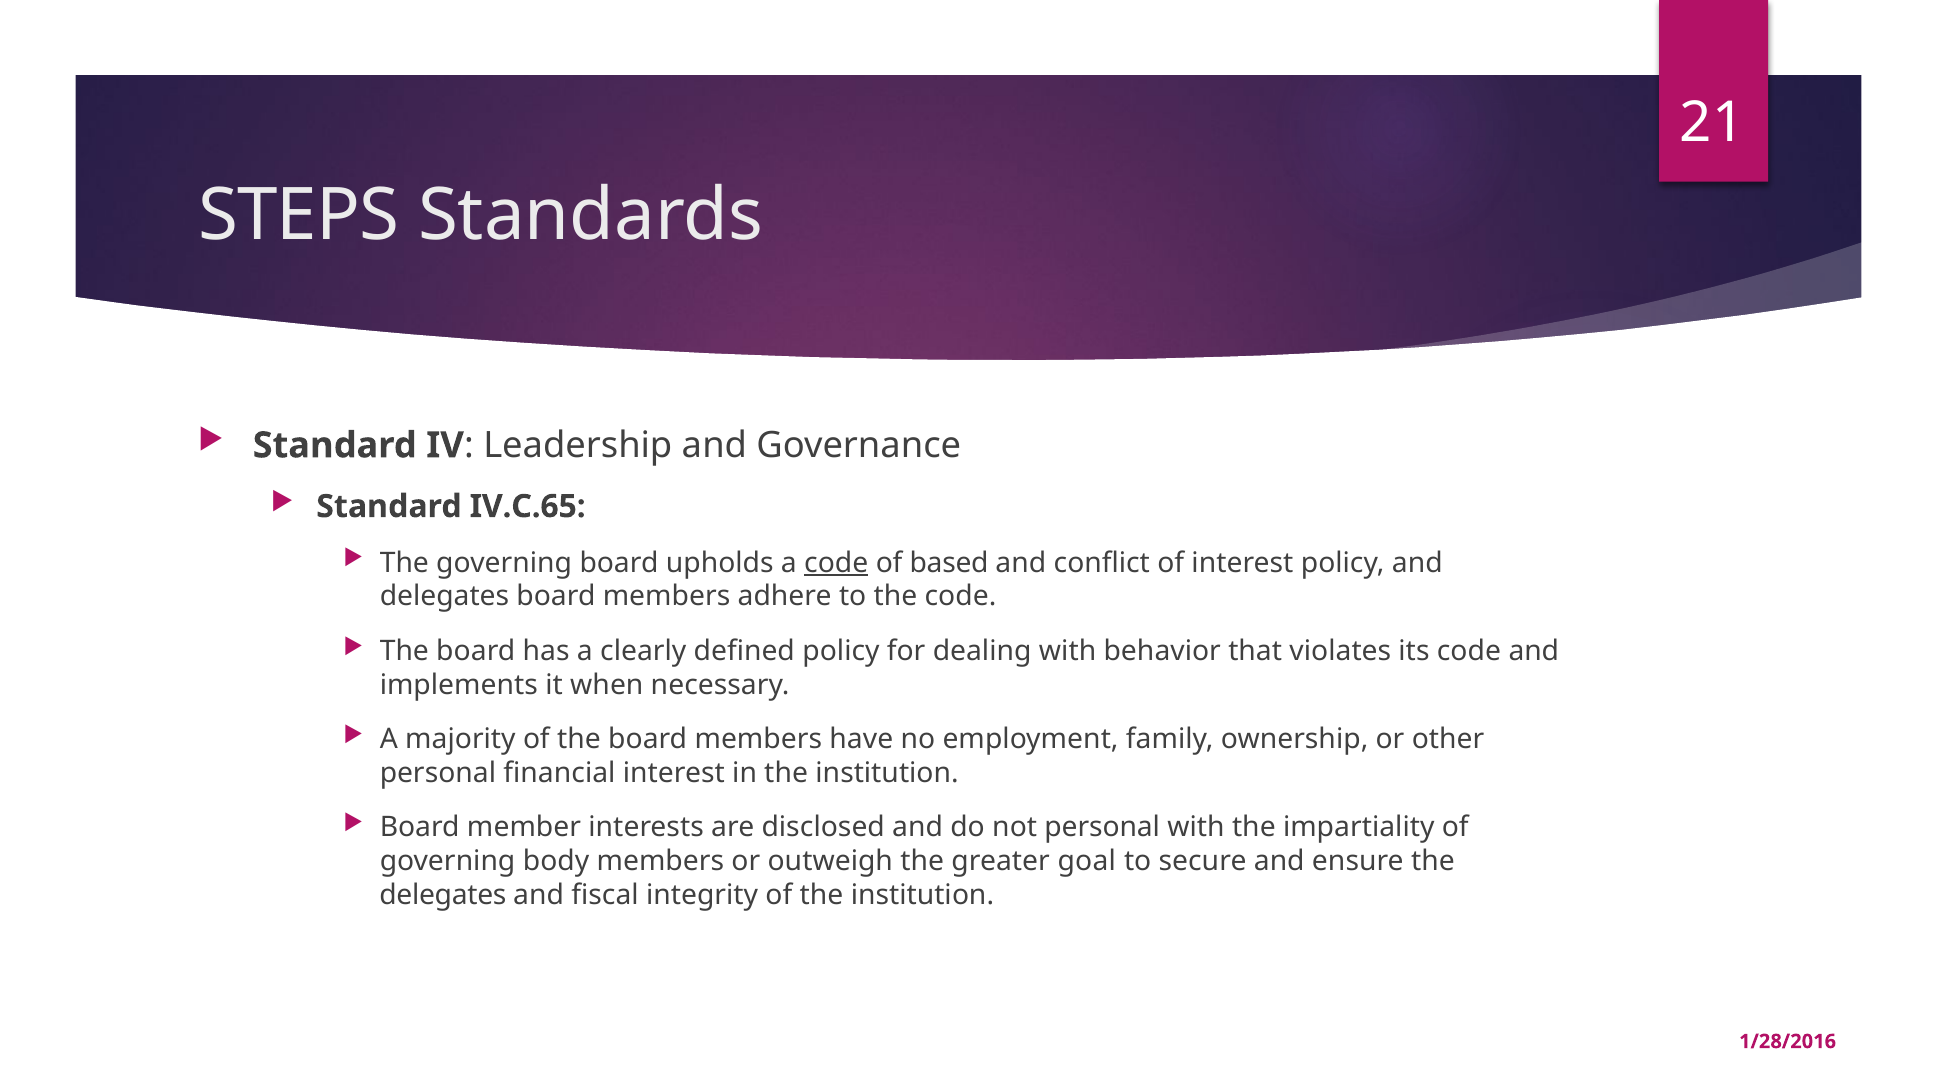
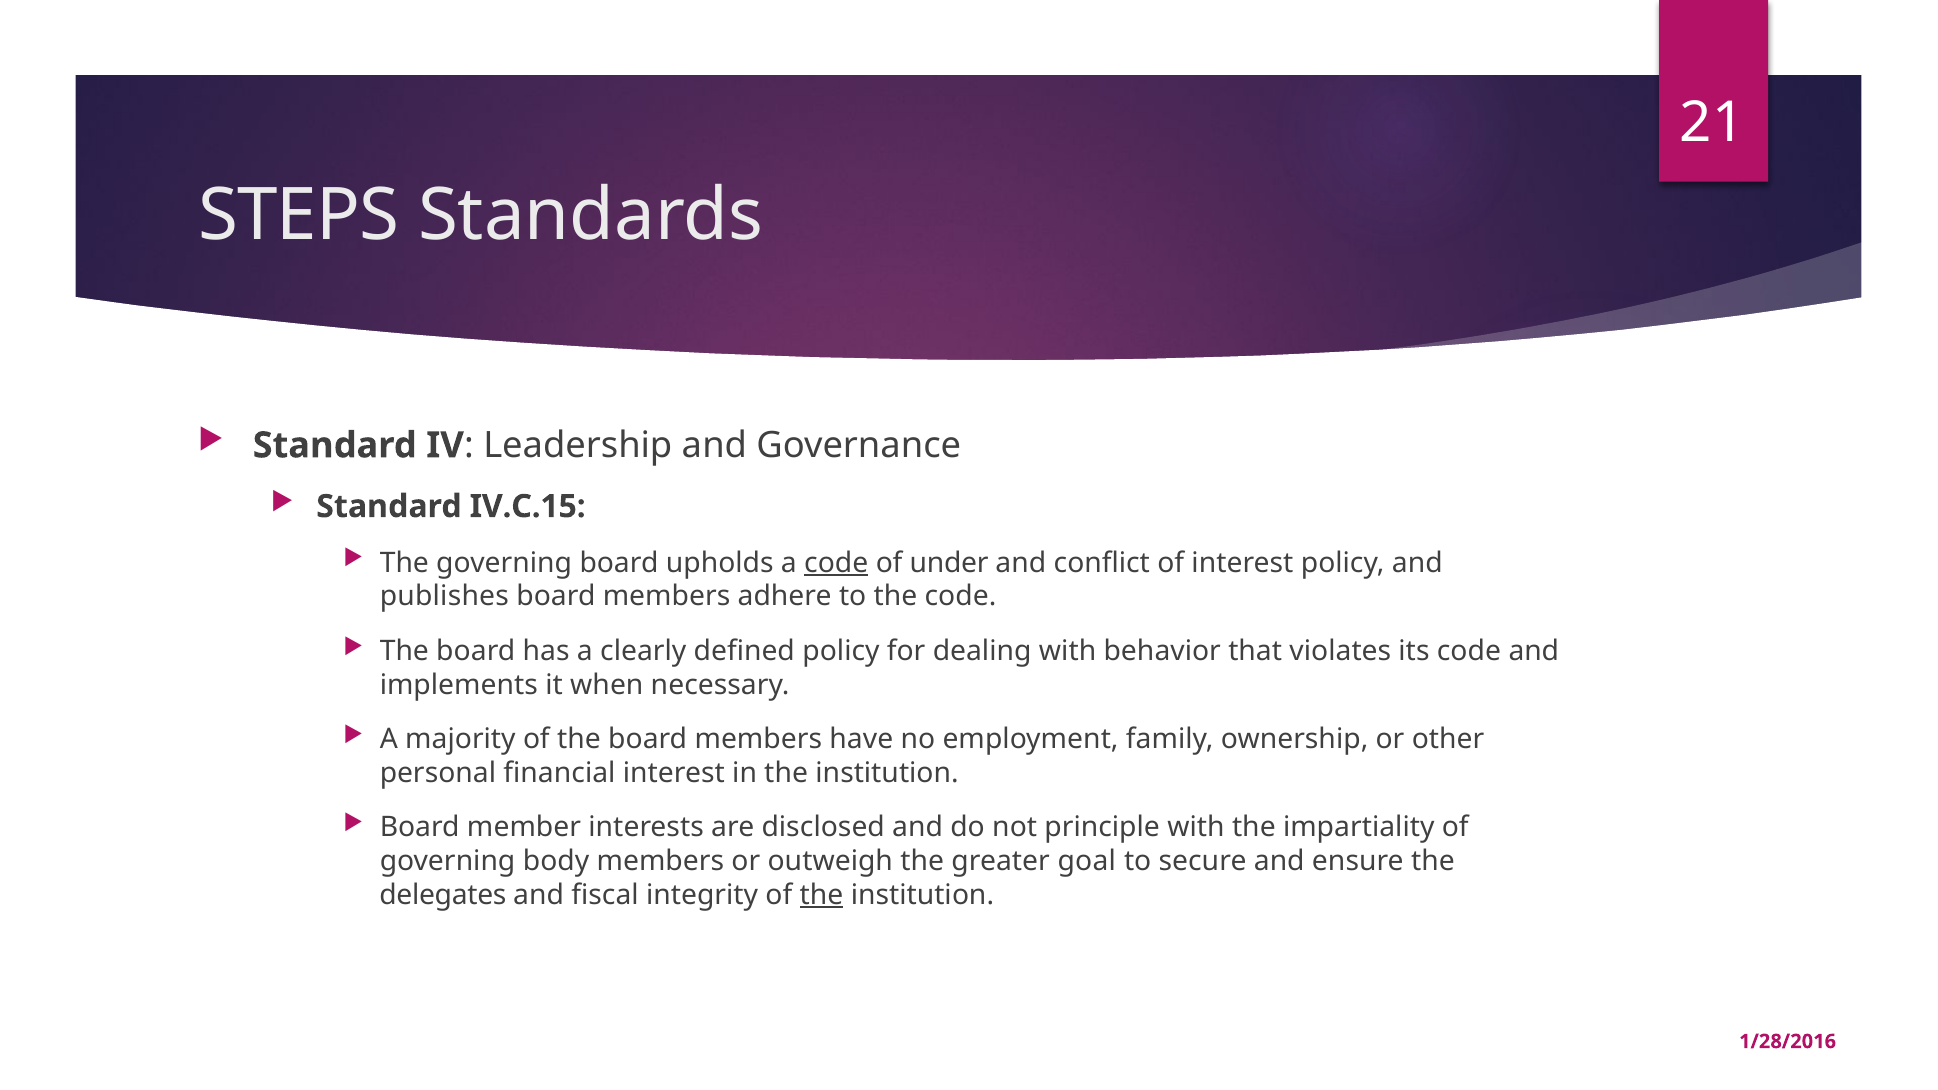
IV.C.65: IV.C.65 -> IV.C.15
based: based -> under
delegates at (444, 597): delegates -> publishes
not personal: personal -> principle
the at (822, 895) underline: none -> present
